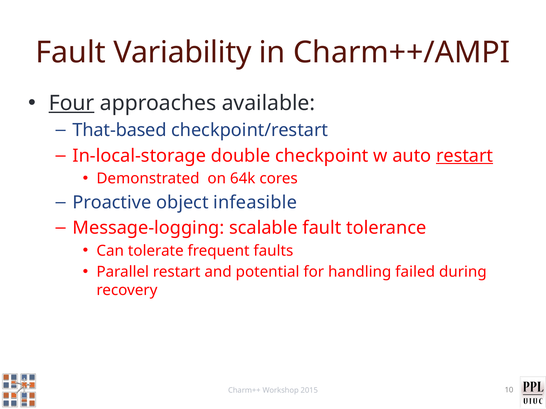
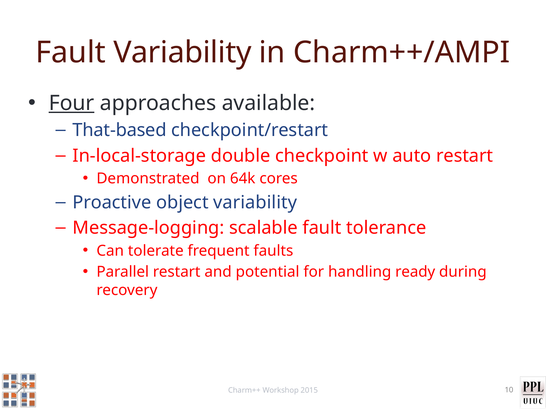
restart at (465, 156) underline: present -> none
object infeasible: infeasible -> variability
failed: failed -> ready
